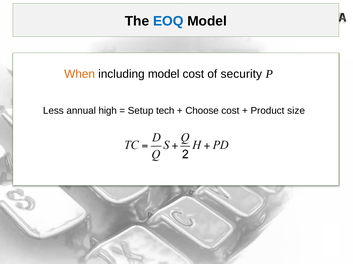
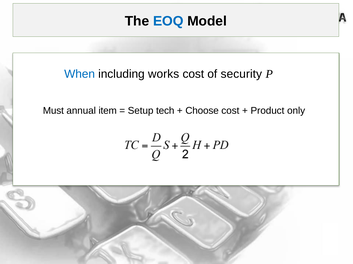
When colour: orange -> blue
including model: model -> works
Less: Less -> Must
high: high -> item
size: size -> only
